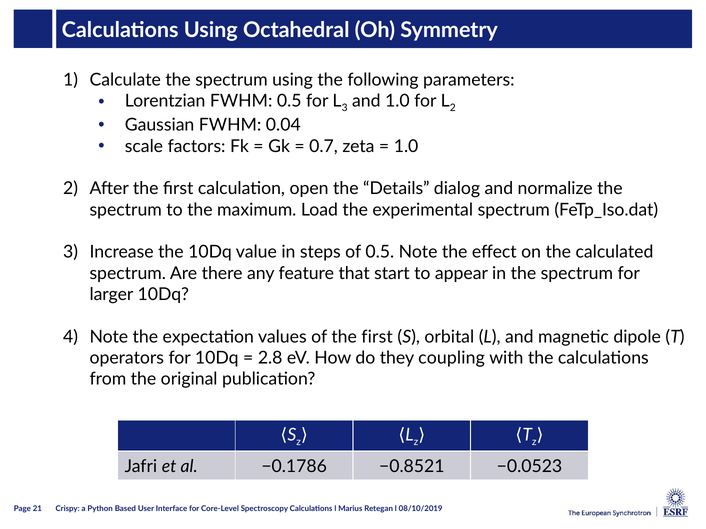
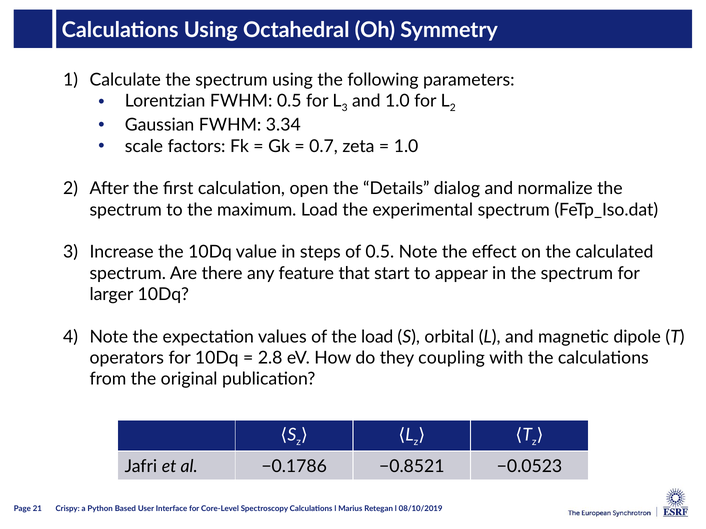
0.04: 0.04 -> 3.34
of the first: first -> load
